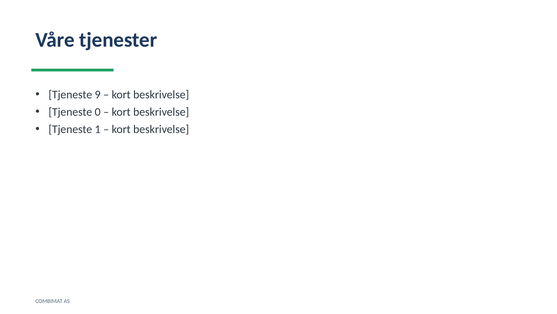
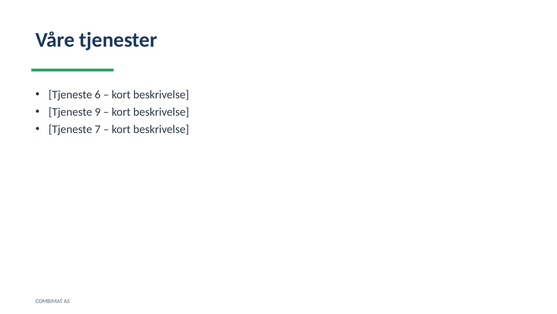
9: 9 -> 6
0: 0 -> 9
1: 1 -> 7
